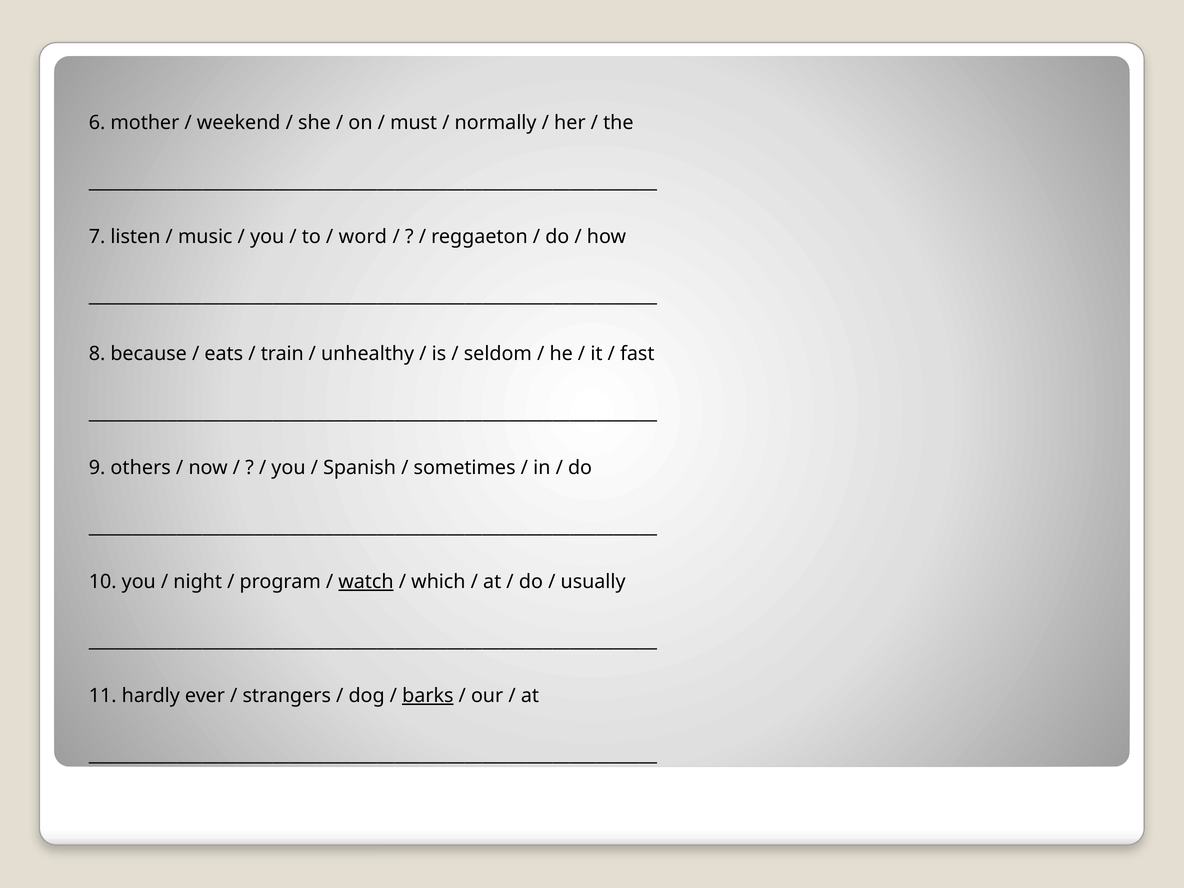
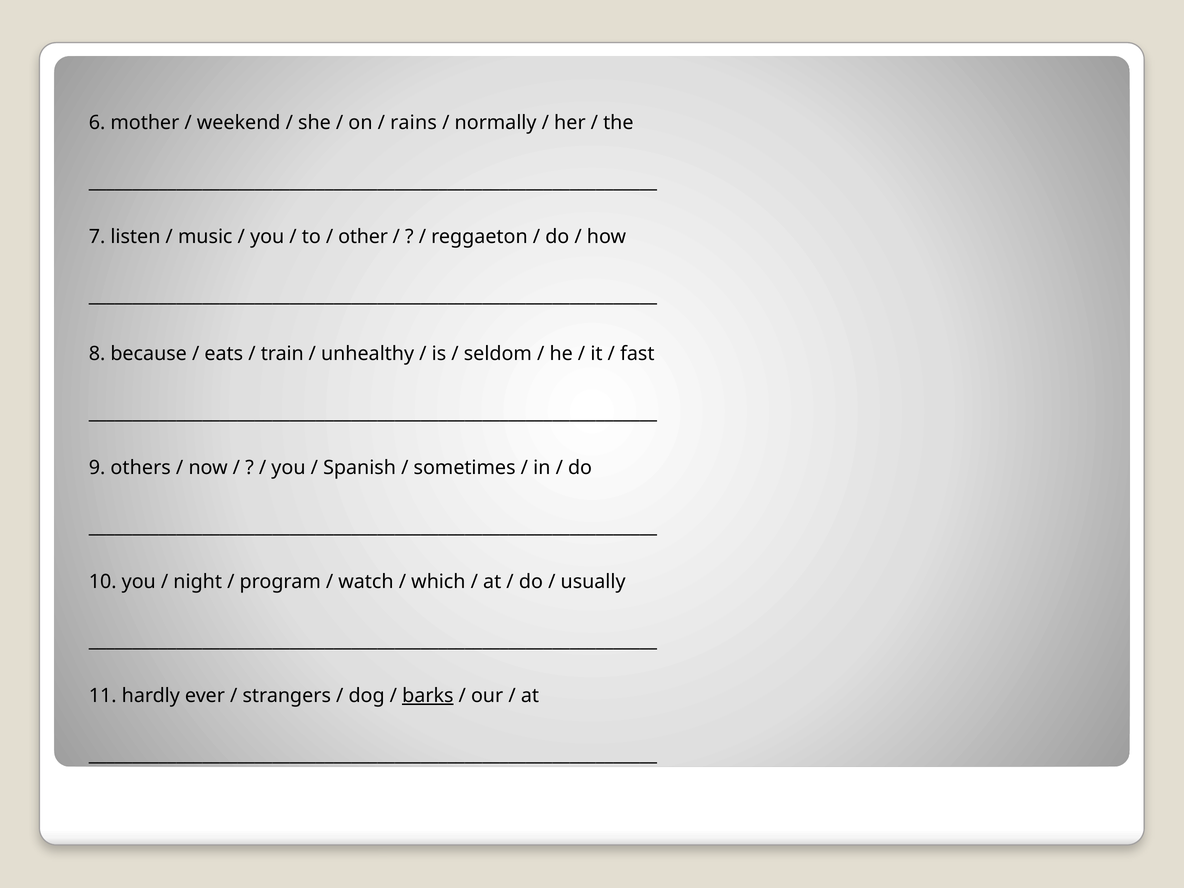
must: must -> rains
word: word -> other
watch underline: present -> none
